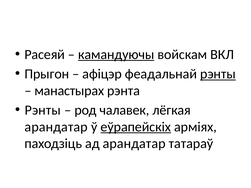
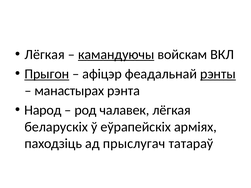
Расеяй at (45, 55): Расеяй -> Лёгкая
Прыгон underline: none -> present
Рэнты at (43, 110): Рэнты -> Народ
арандатар at (56, 127): арандатар -> беларускіх
еўрапейскіх underline: present -> none
ад арандатар: арандатар -> прыслугач
